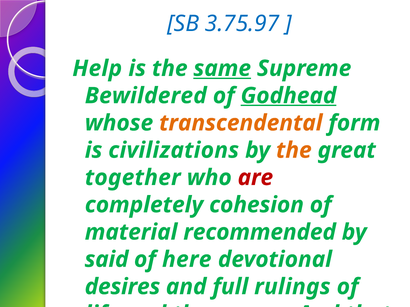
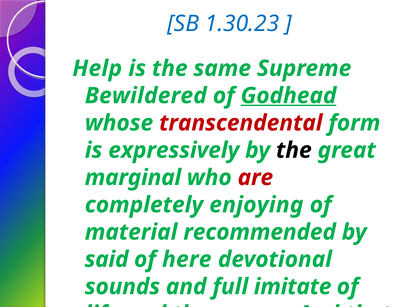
3.75.97: 3.75.97 -> 1.30.23
same underline: present -> none
transcendental colour: orange -> red
civilizations: civilizations -> expressively
the at (294, 151) colour: orange -> black
together: together -> marginal
cohesion: cohesion -> enjoying
desires: desires -> sounds
rulings: rulings -> imitate
